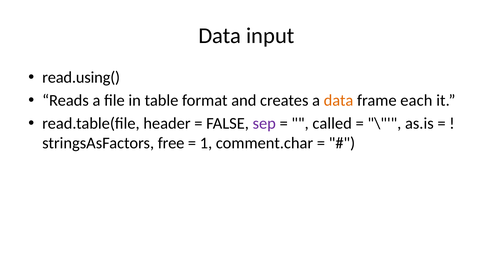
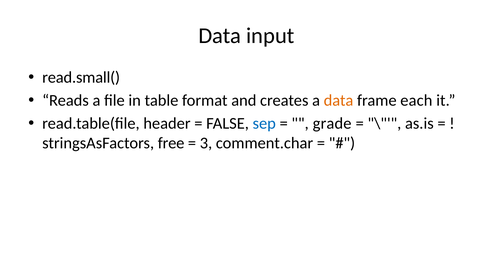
read.using(: read.using( -> read.small(
sep colour: purple -> blue
called: called -> grade
1: 1 -> 3
